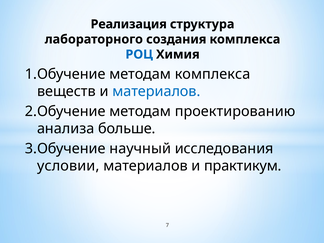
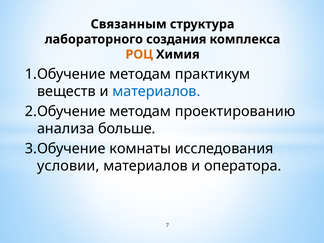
Реализация: Реализация -> Связанным
РОЦ colour: blue -> orange
методам комплекса: комплекса -> практикум
научный: научный -> комнаты
практикум: практикум -> оператора
